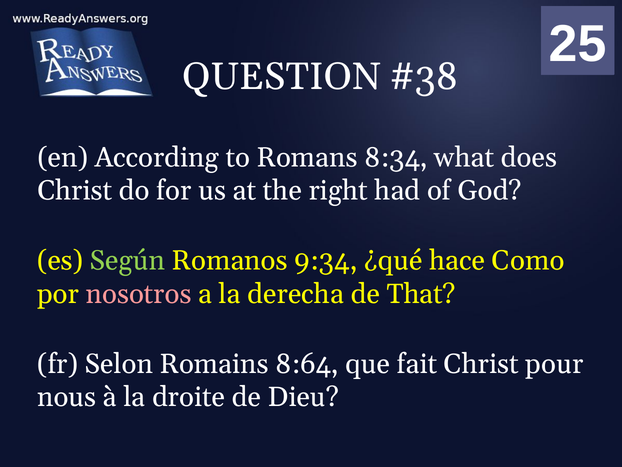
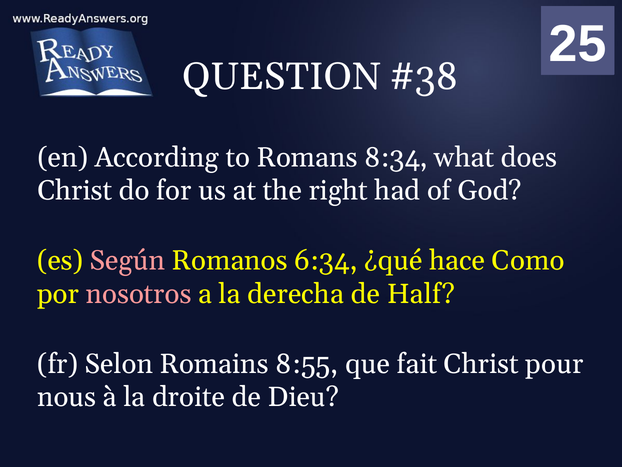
Según colour: light green -> pink
9:34: 9:34 -> 6:34
That: That -> Half
8:64: 8:64 -> 8:55
